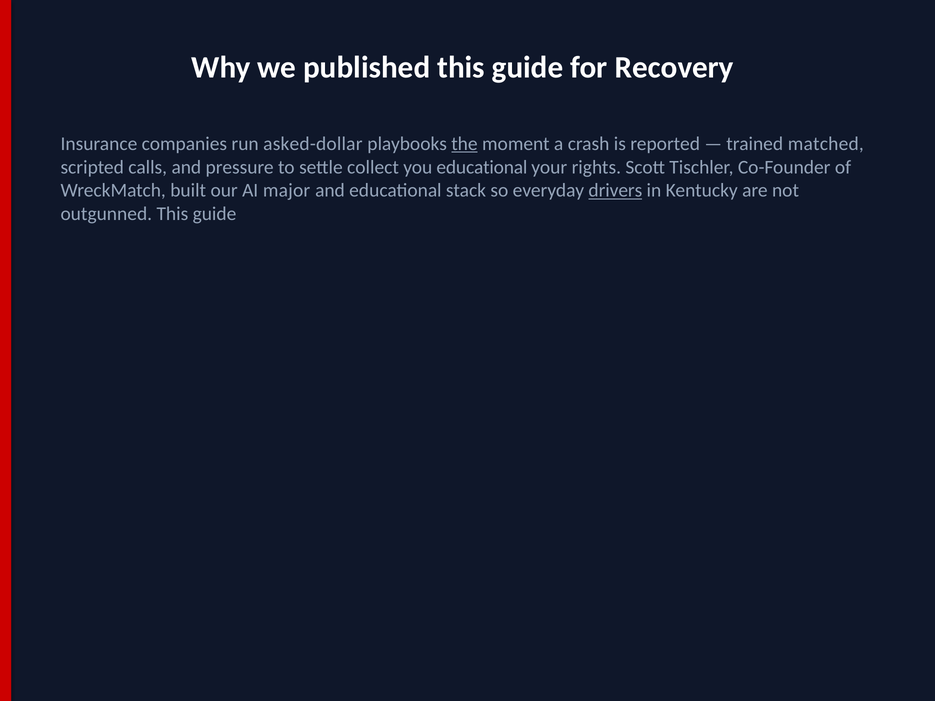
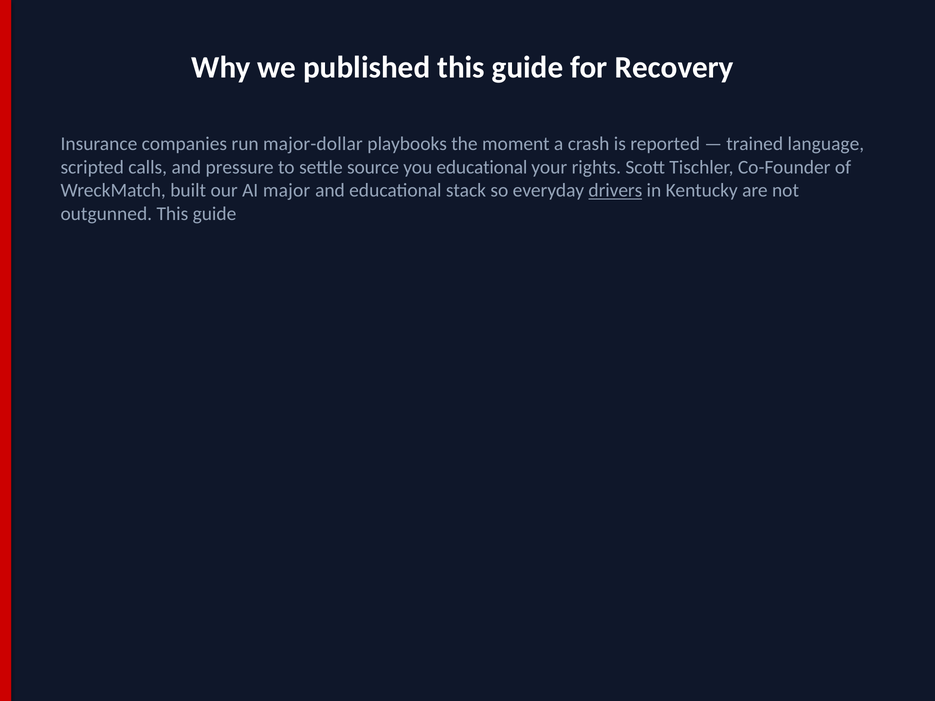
asked-dollar: asked-dollar -> major-dollar
the underline: present -> none
matched: matched -> language
collect: collect -> source
